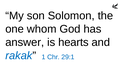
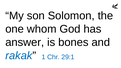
hearts: hearts -> bones
